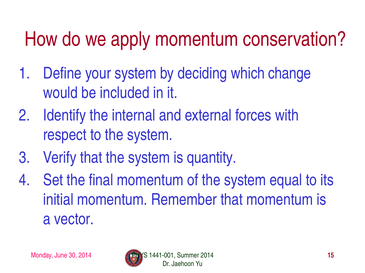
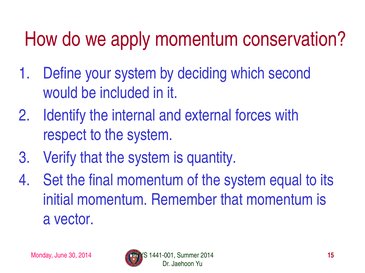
change: change -> second
